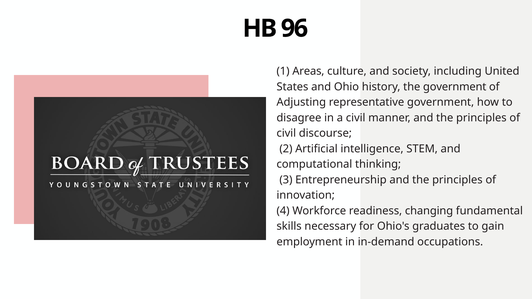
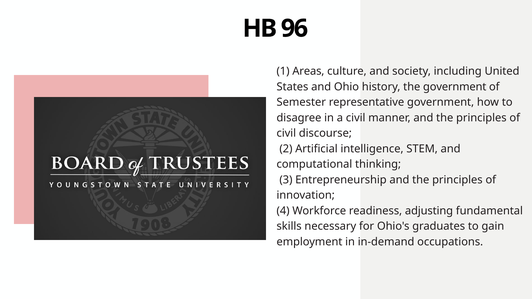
Adjusting: Adjusting -> Semester
changing: changing -> adjusting
